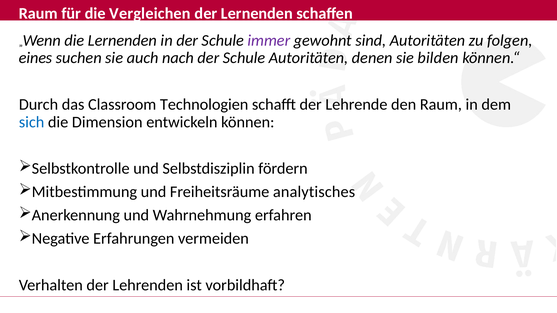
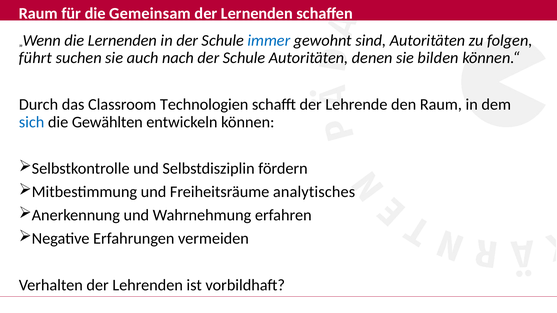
Vergleichen: Vergleichen -> Gemeinsam
immer colour: purple -> blue
eines: eines -> führt
Dimension: Dimension -> Gewählten
